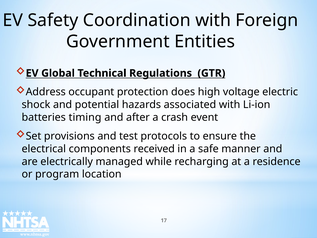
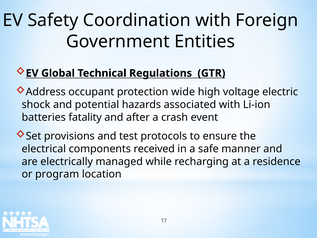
does: does -> wide
timing: timing -> fatality
